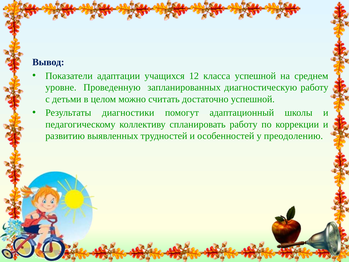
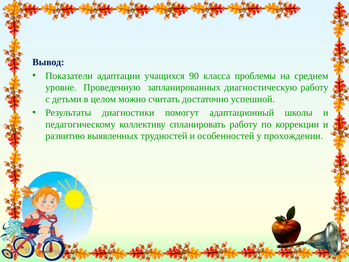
12: 12 -> 90
класса успешной: успешной -> проблемы
преодолению: преодолению -> прохождении
